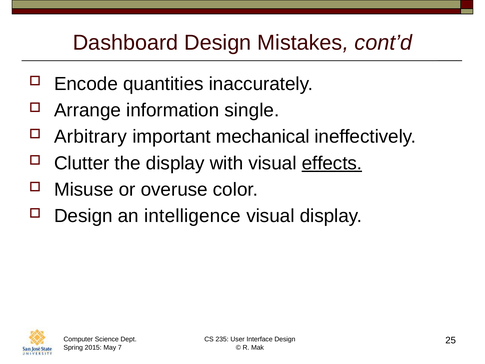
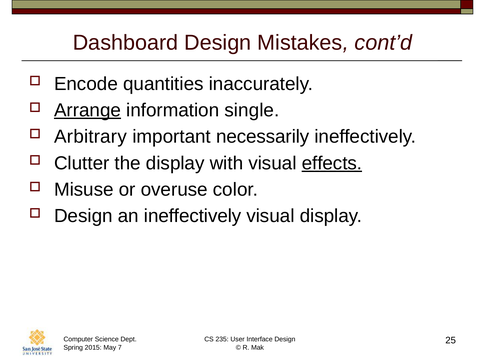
Arrange underline: none -> present
mechanical: mechanical -> necessarily
an intelligence: intelligence -> ineffectively
